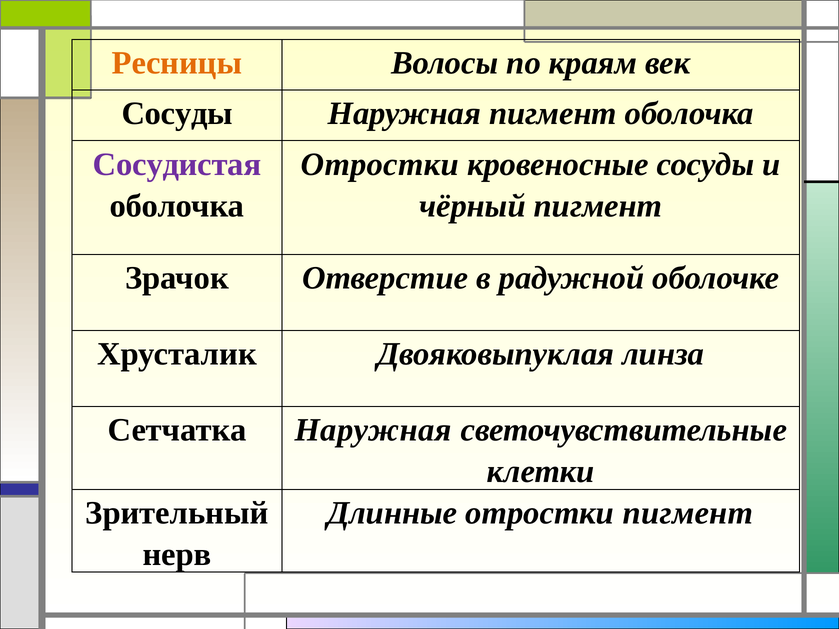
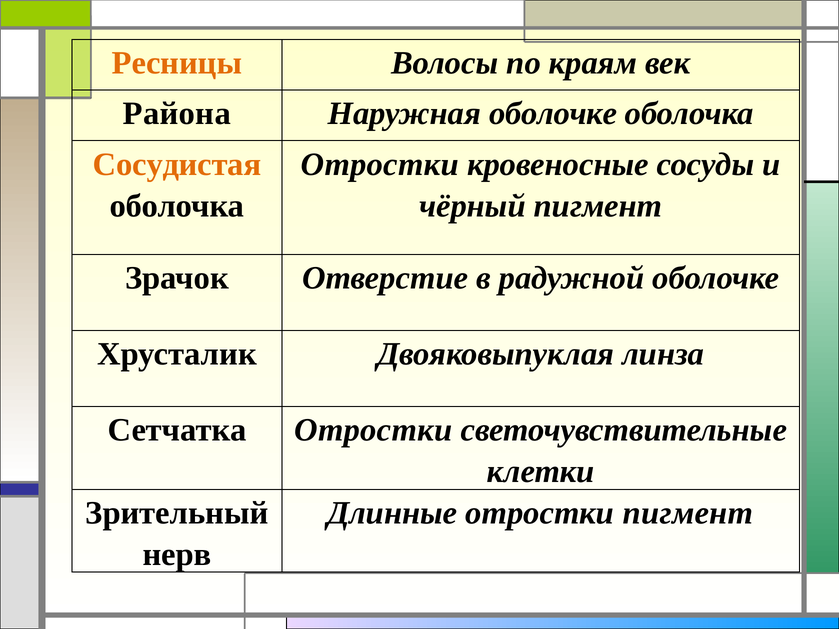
Сосуды at (177, 114): Сосуды -> Района
Наружная пигмент: пигмент -> оболочке
Сосудистая colour: purple -> orange
Сетчатка Наружная: Наружная -> Отростки
